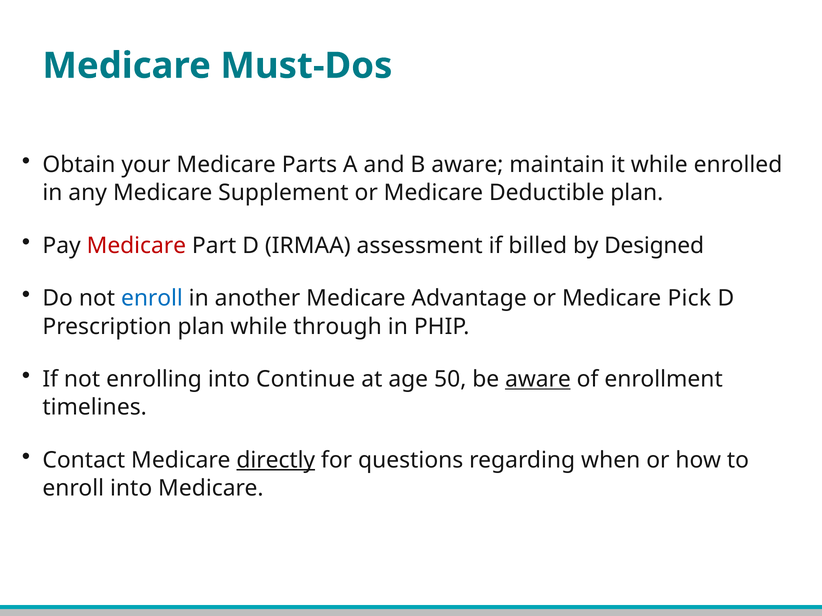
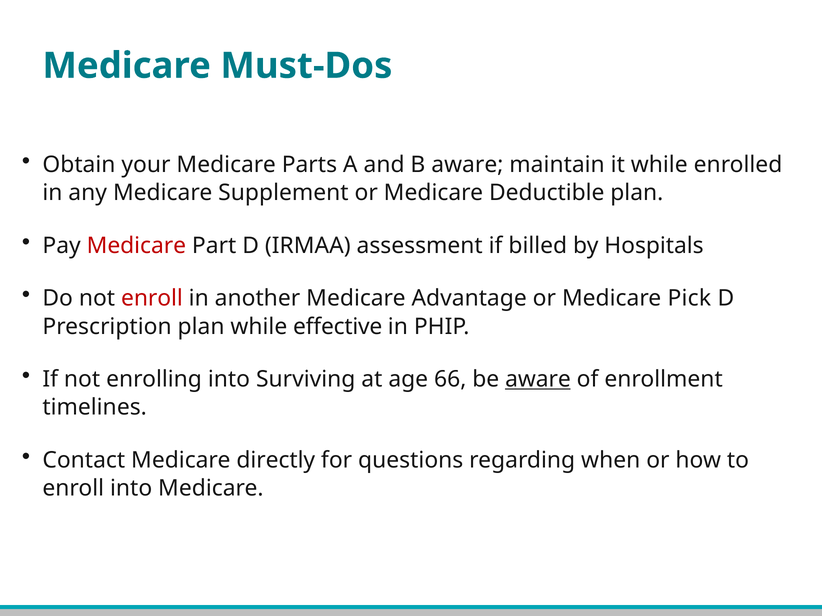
Designed: Designed -> Hospitals
enroll at (152, 299) colour: blue -> red
through: through -> effective
Continue: Continue -> Surviving
50: 50 -> 66
directly underline: present -> none
